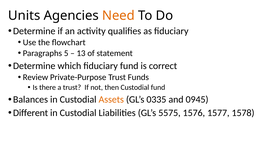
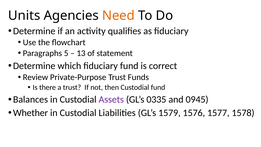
Assets colour: orange -> purple
Different: Different -> Whether
5575: 5575 -> 1579
